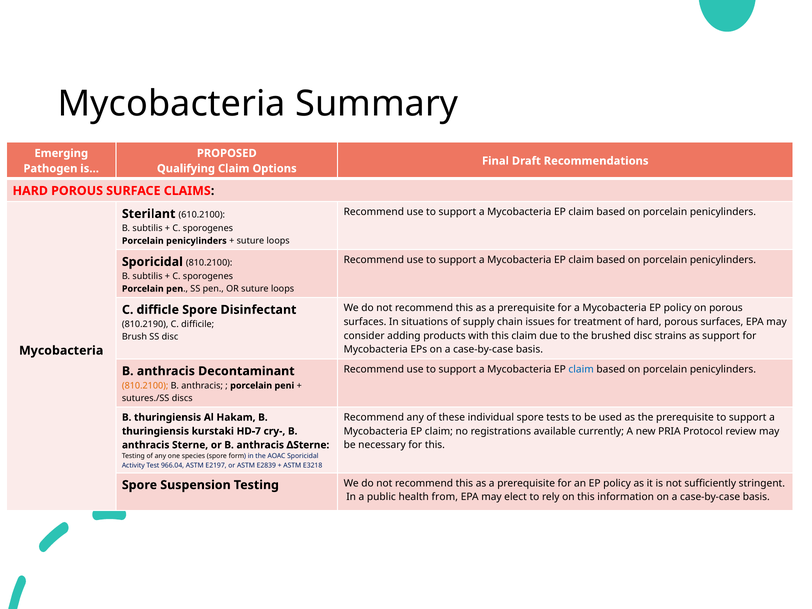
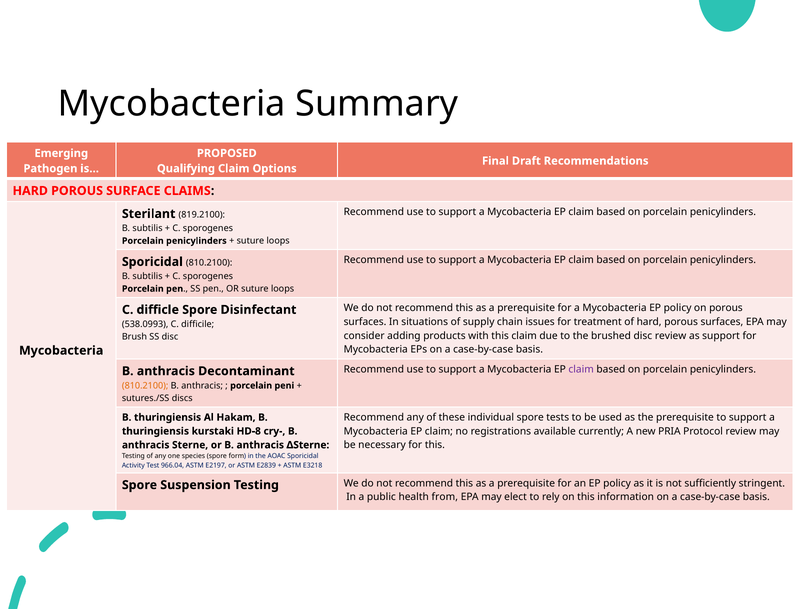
610.2100: 610.2100 -> 819.2100
810.2190: 810.2190 -> 538.0993
disc strains: strains -> review
claim at (581, 369) colour: blue -> purple
HD-7: HD-7 -> HD-8
